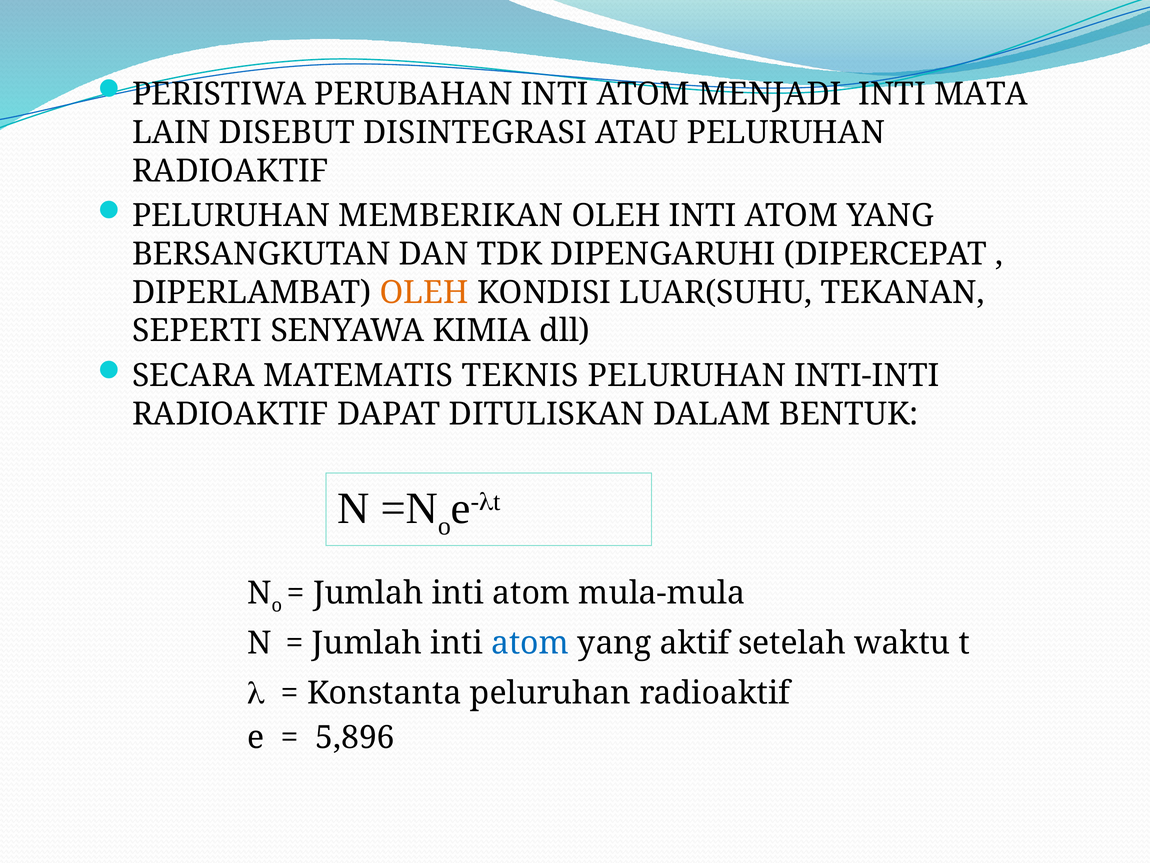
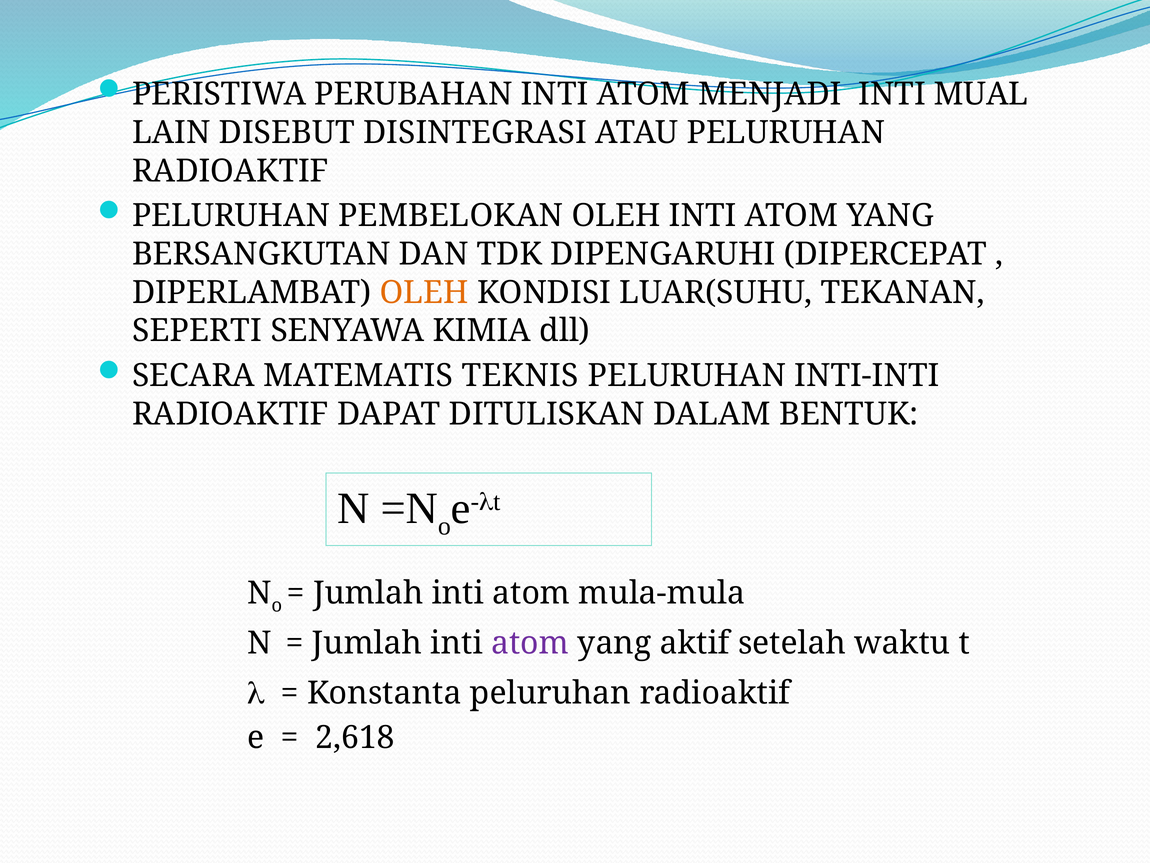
MATA: MATA -> MUAL
MEMBERIKAN: MEMBERIKAN -> PEMBELOKAN
atom at (530, 643) colour: blue -> purple
5,896: 5,896 -> 2,618
